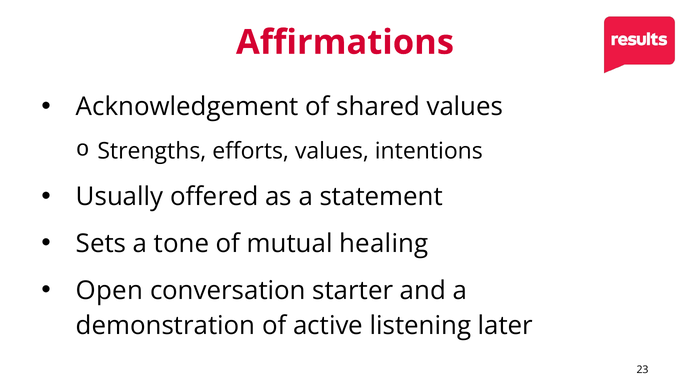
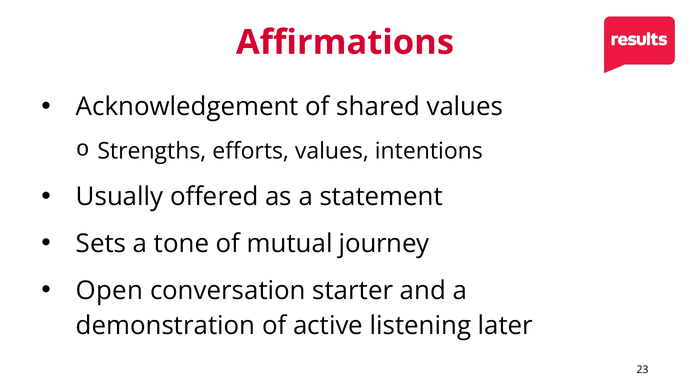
healing: healing -> journey
